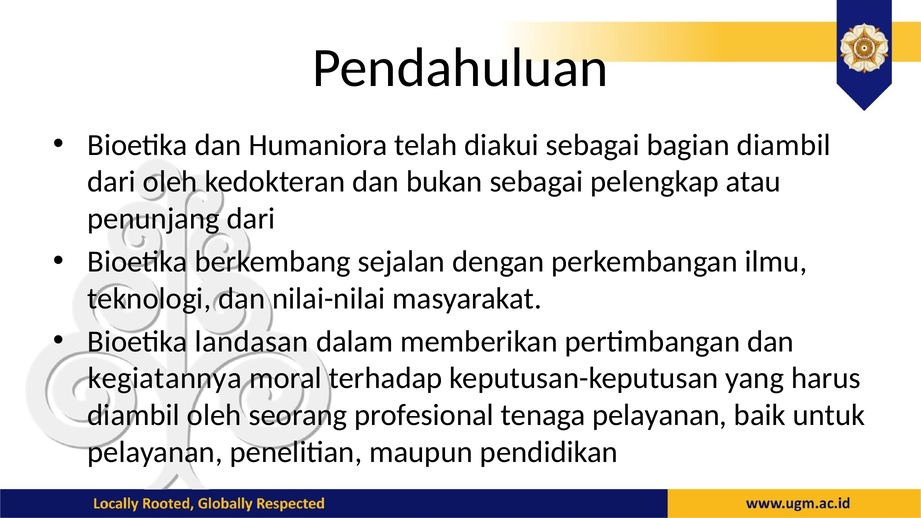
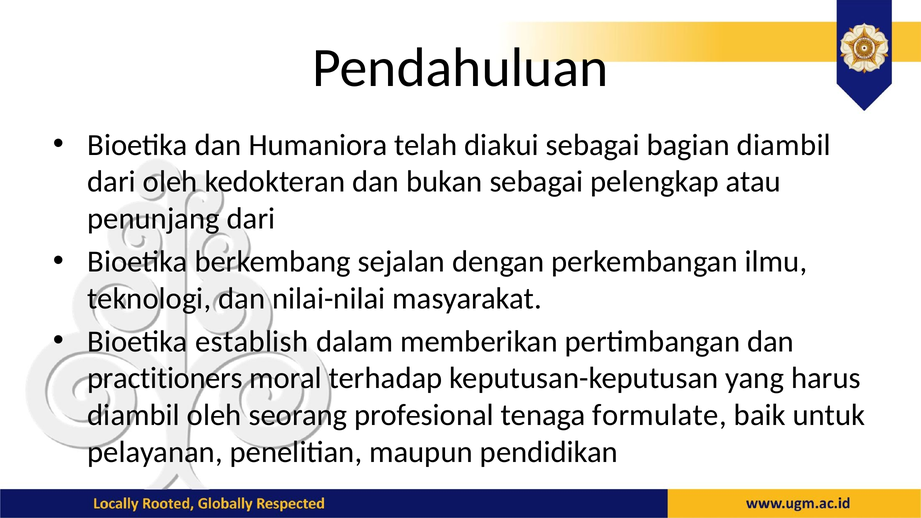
landasan: landasan -> establish
kegiatannya: kegiatannya -> practitioners
tenaga pelayanan: pelayanan -> formulate
